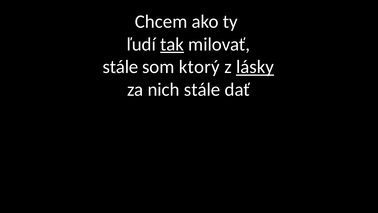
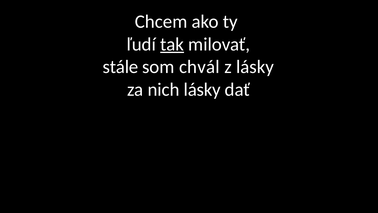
ktorý: ktorý -> chvál
lásky at (255, 67) underline: present -> none
nich stále: stále -> lásky
